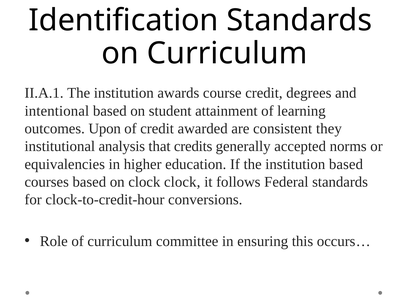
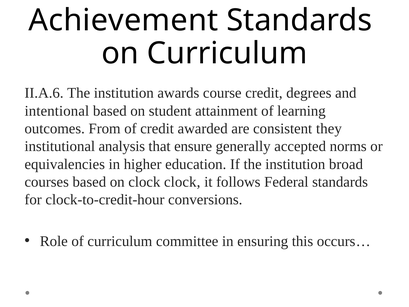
Identification: Identification -> Achievement
II.A.1: II.A.1 -> II.A.6
Upon: Upon -> From
credits: credits -> ensure
institution based: based -> broad
